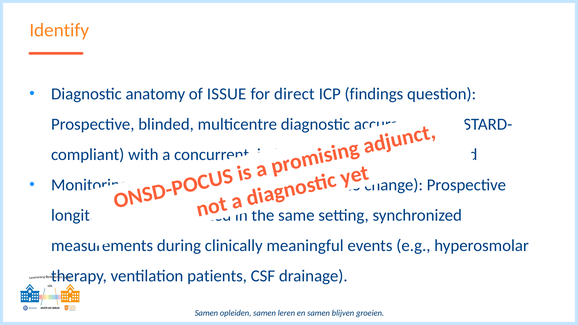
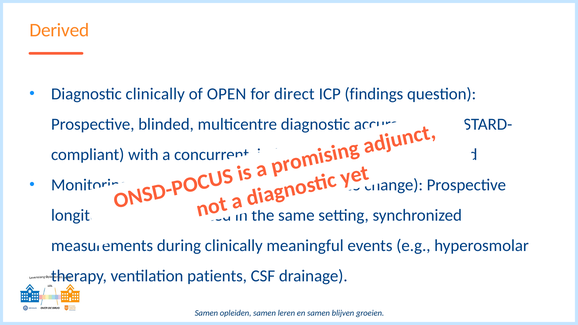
Identify: Identify -> Derived
Diagnostic anatomy: anatomy -> clinically
ISSUE: ISSUE -> OPEN
